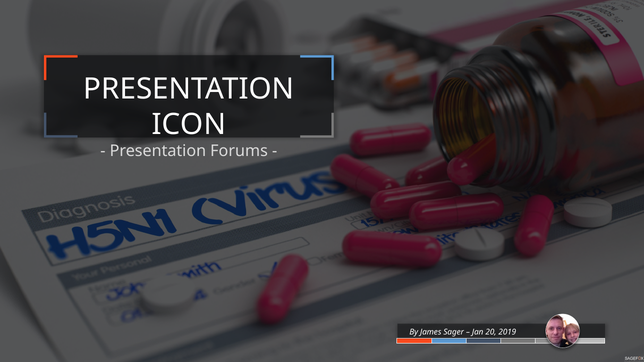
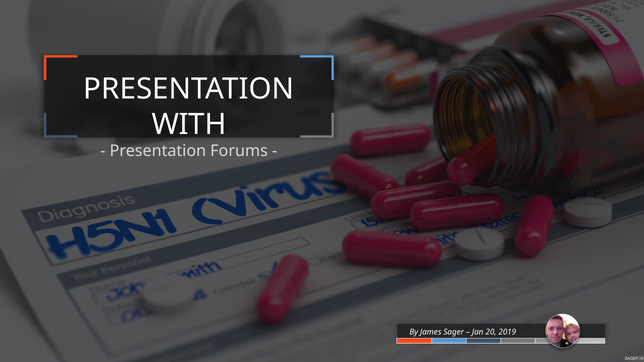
ICON: ICON -> WITH
